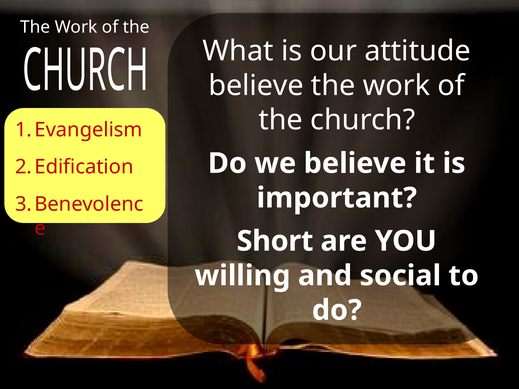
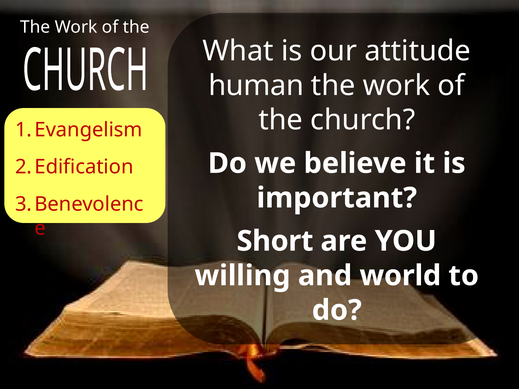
believe at (256, 86): believe -> human
social: social -> world
